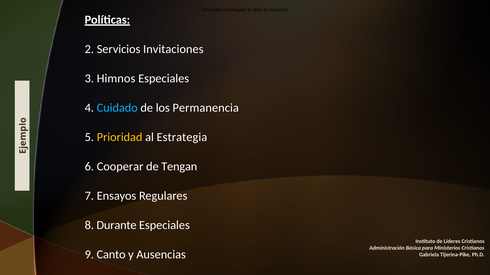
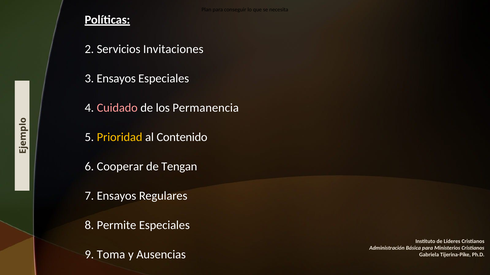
3 Himnos: Himnos -> Ensayos
Cuidado colour: light blue -> pink
Estrategia: Estrategia -> Contenido
Durante: Durante -> Permite
Canto: Canto -> Toma
